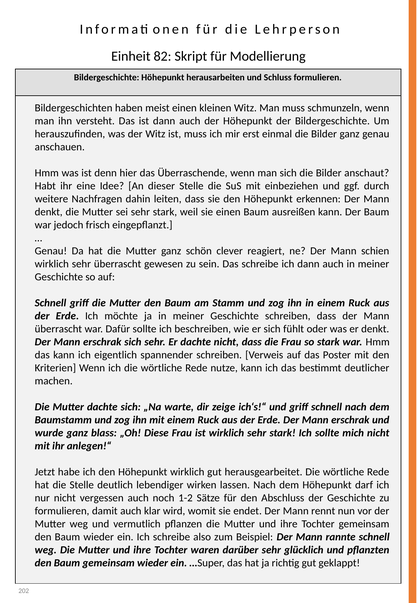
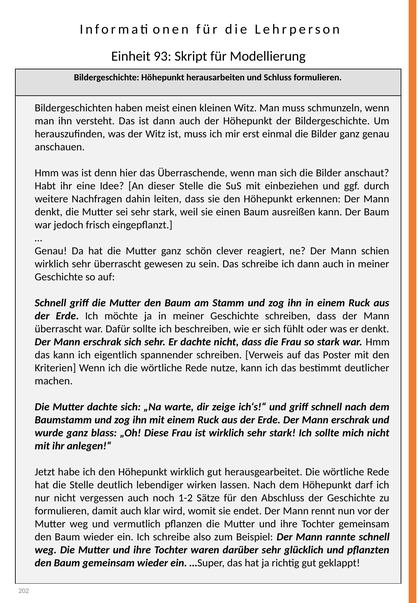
82: 82 -> 93
